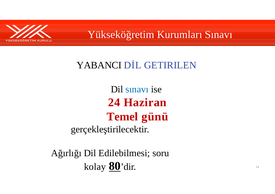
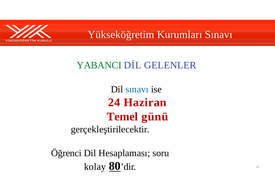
YABANCI colour: black -> green
GETIRILEN: GETIRILEN -> GELENLER
Ağırlığı: Ağırlığı -> Öğrenci
Edilebilmesi: Edilebilmesi -> Hesaplaması
